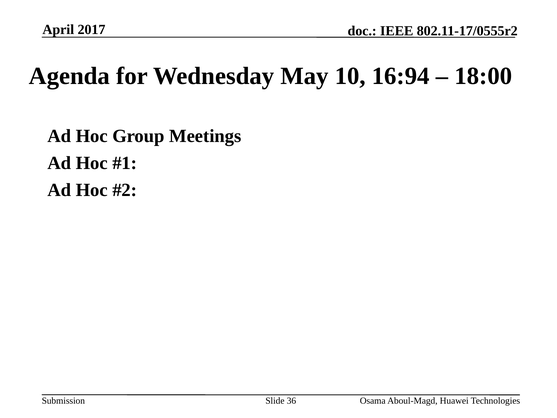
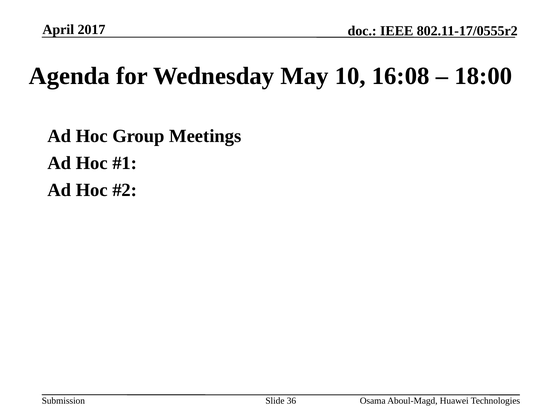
16:94: 16:94 -> 16:08
